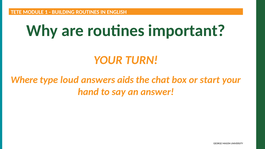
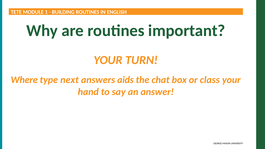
loud: loud -> next
start: start -> class
